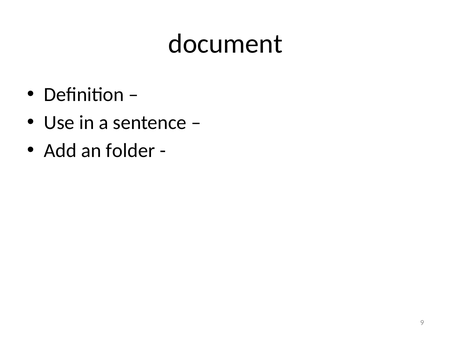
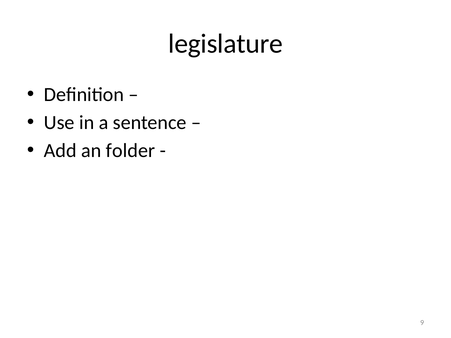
document: document -> legislature
